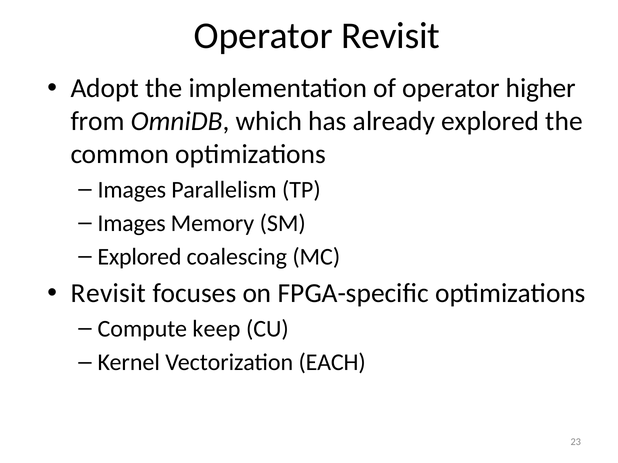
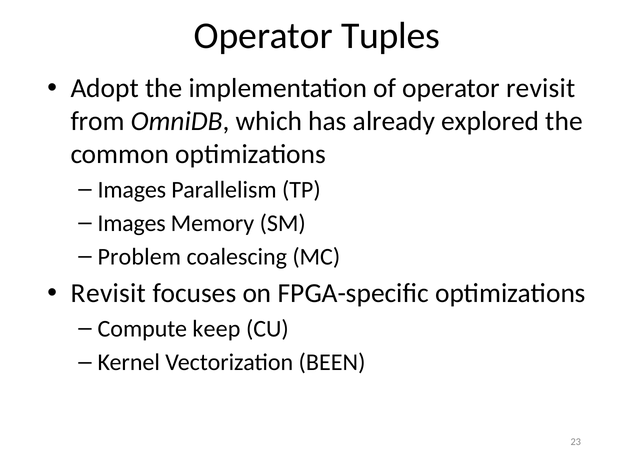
Operator Revisit: Revisit -> Tuples
operator higher: higher -> revisit
Explored at (139, 257): Explored -> Problem
EACH: EACH -> BEEN
